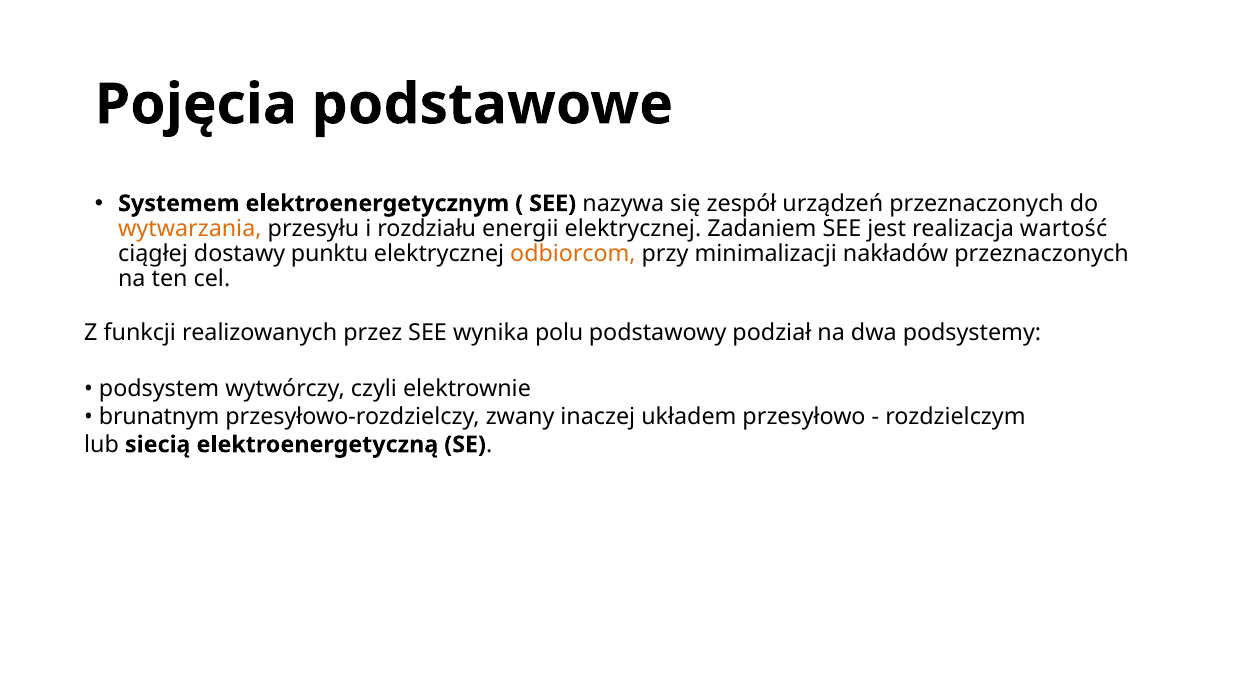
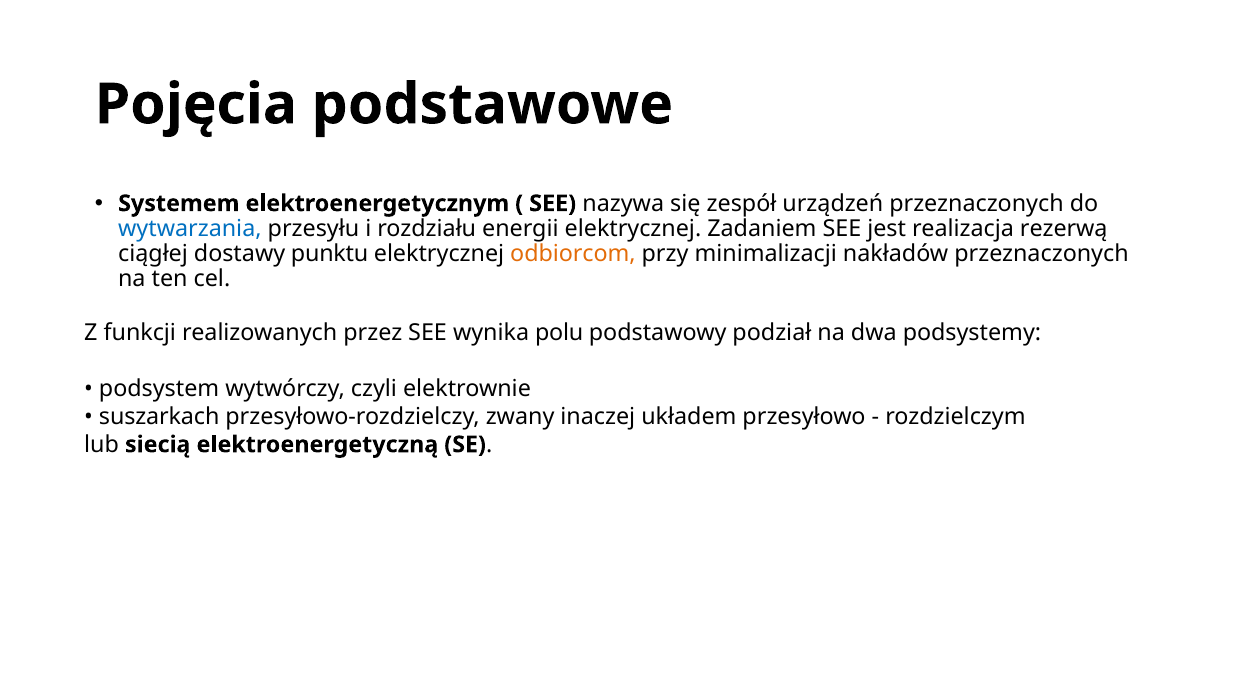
wytwarzania colour: orange -> blue
wartość: wartość -> rezerwą
brunatnym: brunatnym -> suszarkach
